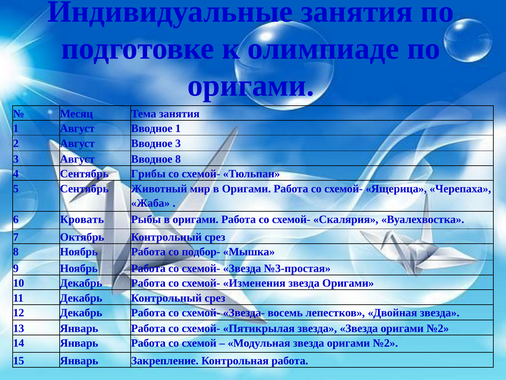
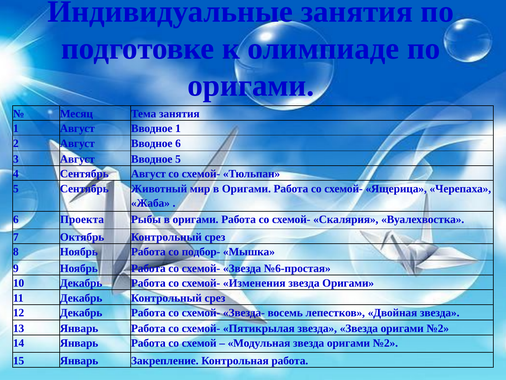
Вводное 3: 3 -> 6
Вводное 8: 8 -> 5
Сентябрь Грибы: Грибы -> Август
Кровать: Кровать -> Проекта
№3-простая: №3-простая -> №6-простая
